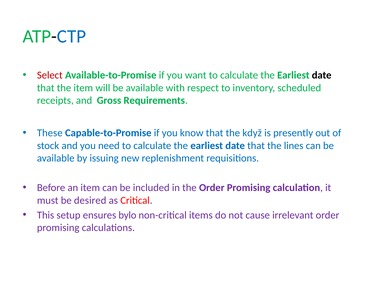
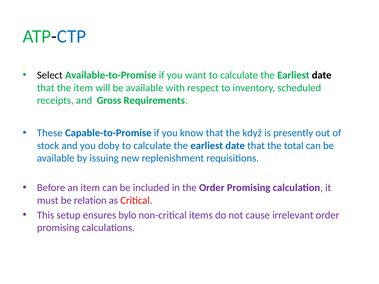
Select colour: red -> black
need: need -> doby
lines: lines -> total
desired: desired -> relation
